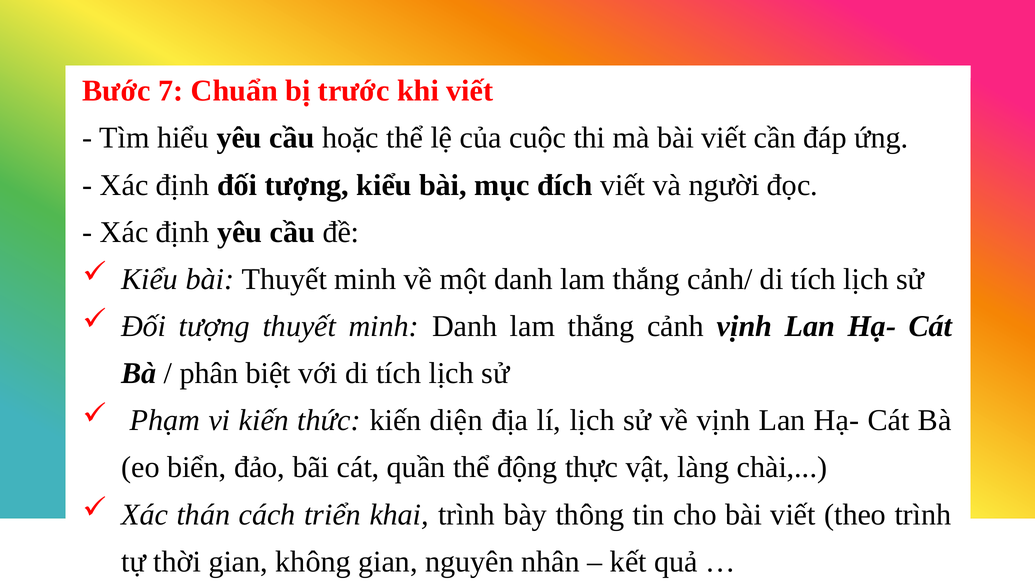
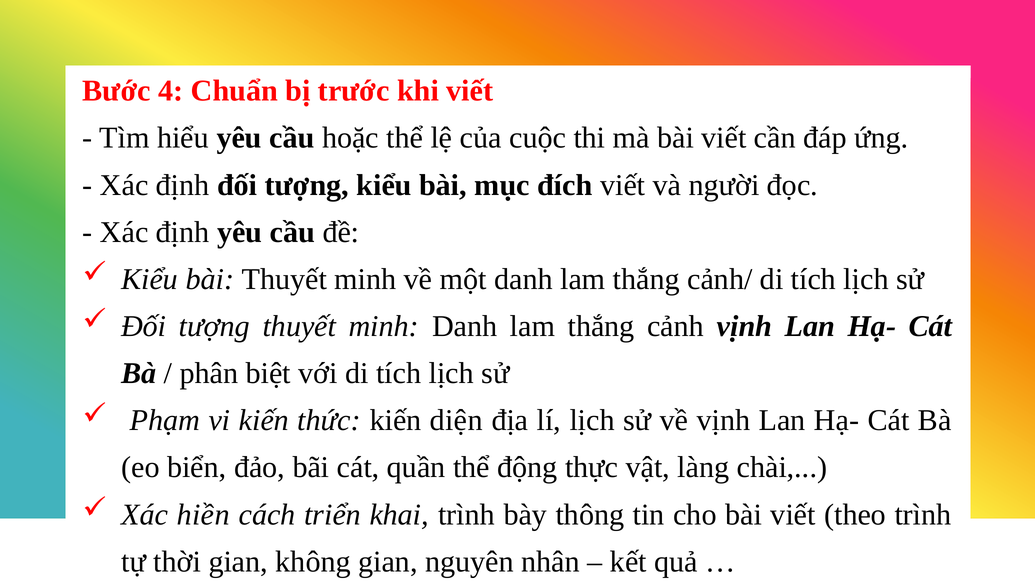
7: 7 -> 4
thán: thán -> hiền
